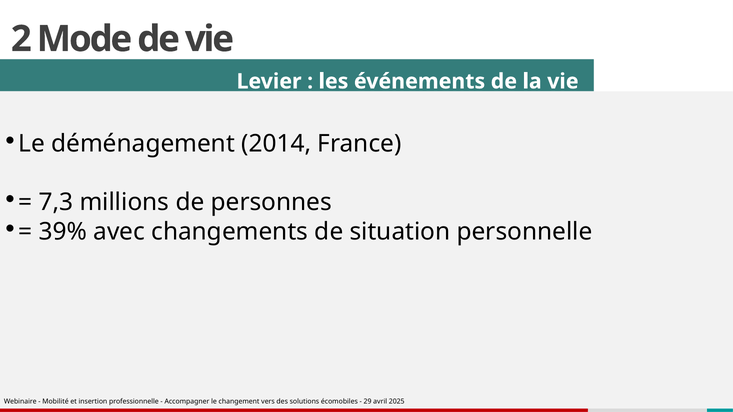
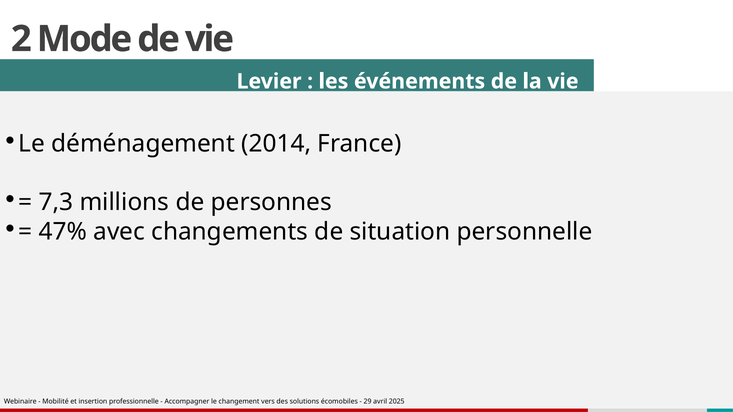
39%: 39% -> 47%
